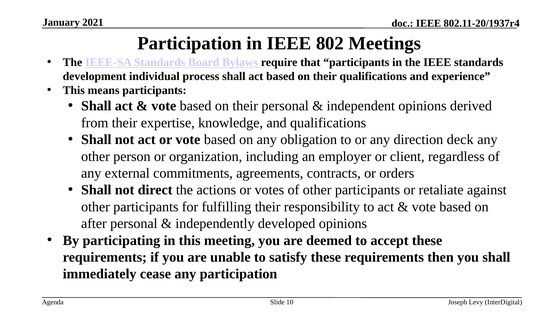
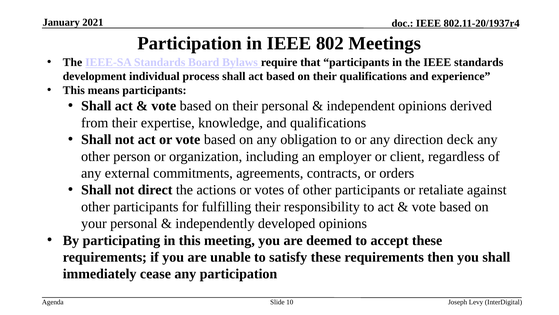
after: after -> your
